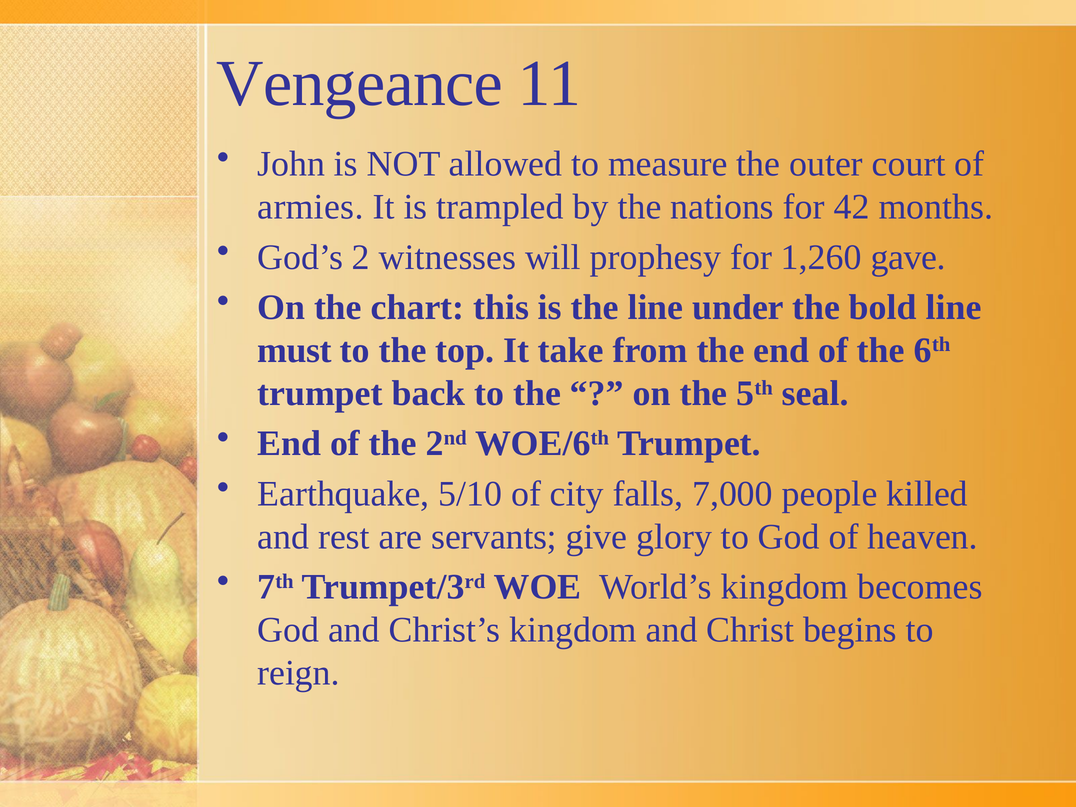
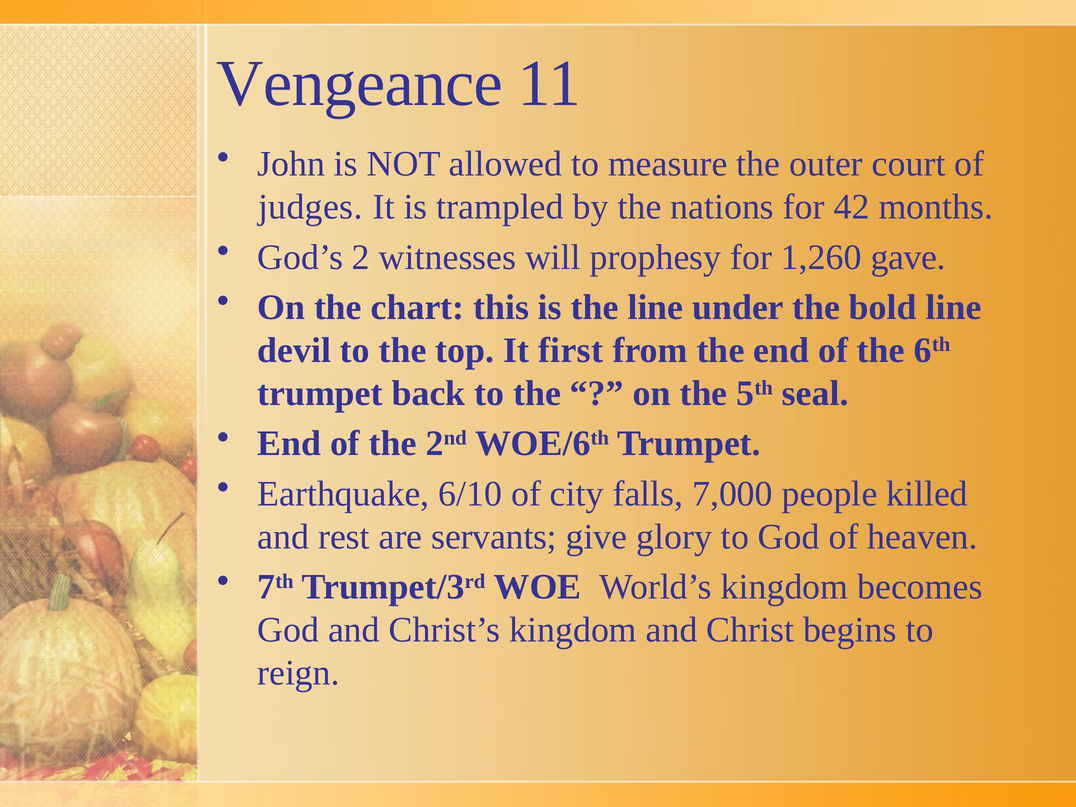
armies: armies -> judges
must: must -> devil
take: take -> first
5/10: 5/10 -> 6/10
